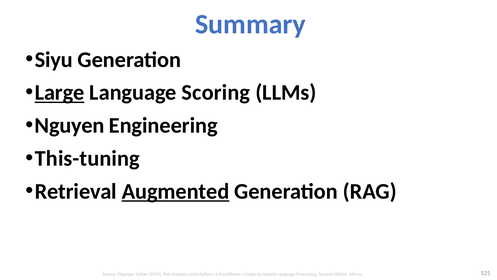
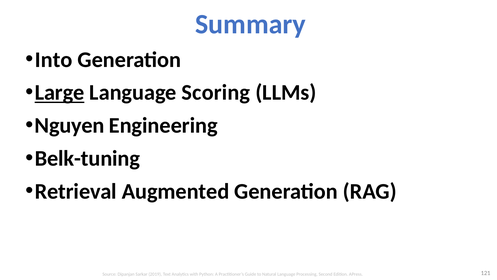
Siyu: Siyu -> Into
This-tuning: This-tuning -> Belk-tuning
Augmented underline: present -> none
